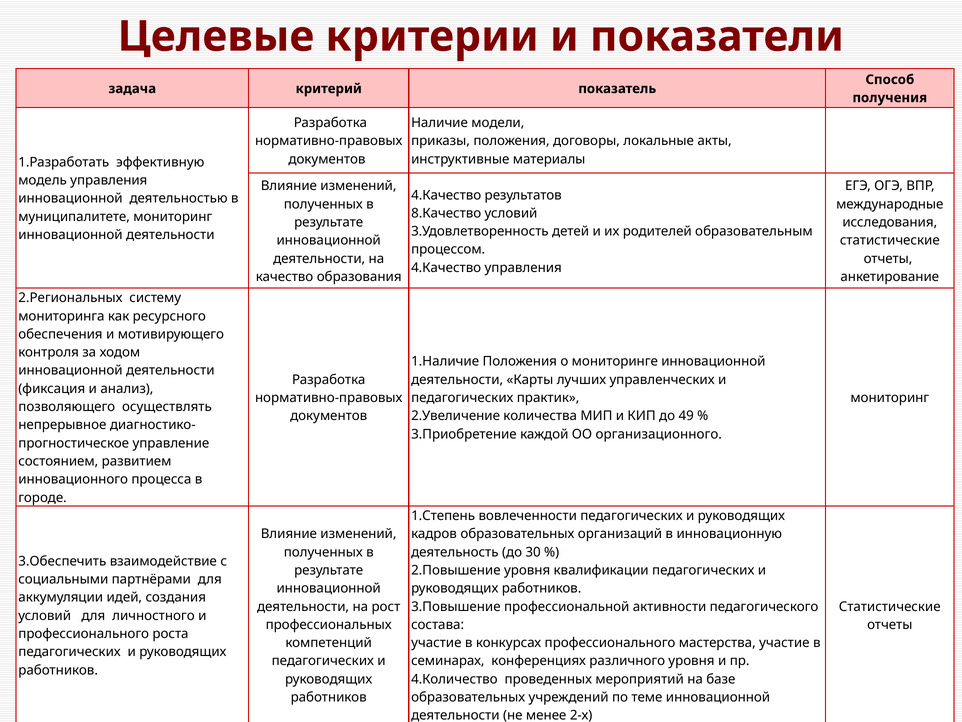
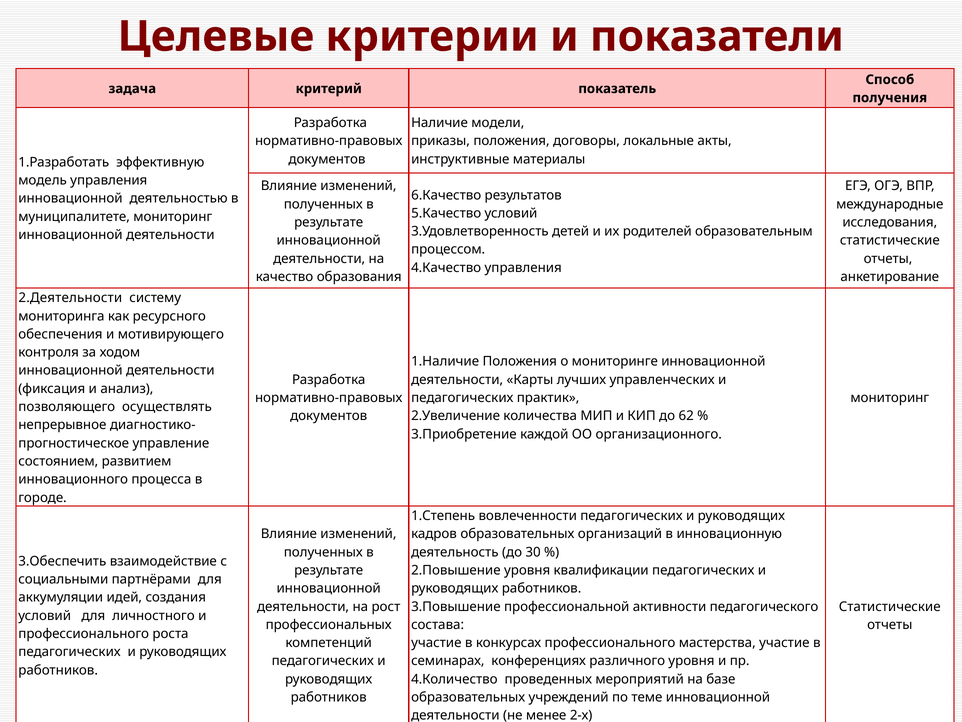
4.Качество at (446, 195): 4.Качество -> 6.Качество
8.Качество: 8.Качество -> 5.Качество
2.Региональных: 2.Региональных -> 2.Деятельности
49: 49 -> 62
